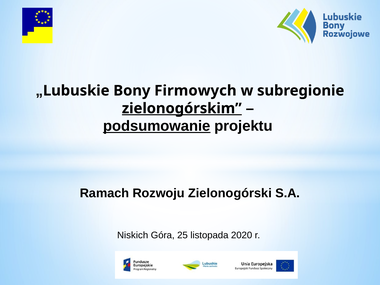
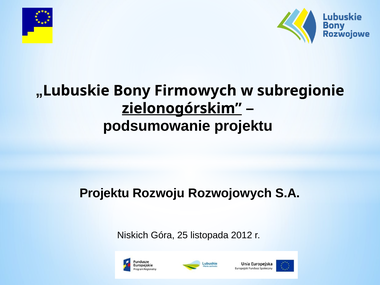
podsumowanie underline: present -> none
Ramach at (104, 193): Ramach -> Projektu
Zielonogórski: Zielonogórski -> Rozwojowych
2020: 2020 -> 2012
